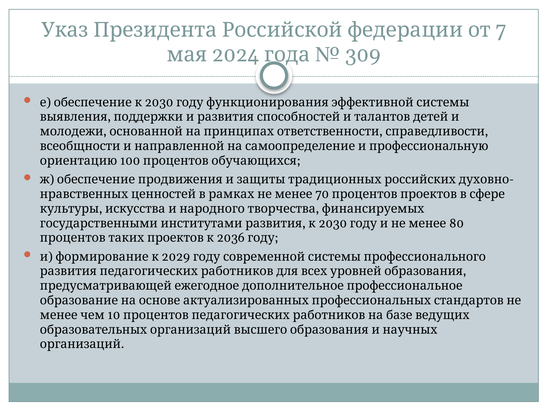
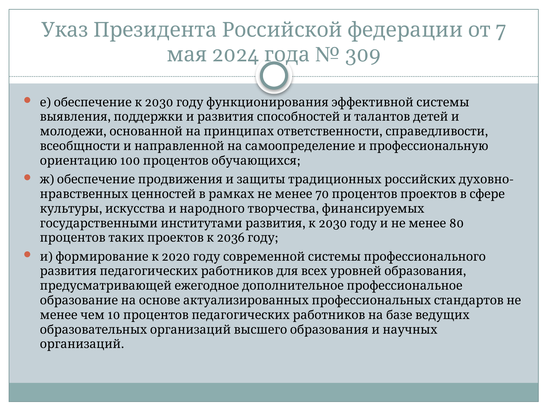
2029: 2029 -> 2020
